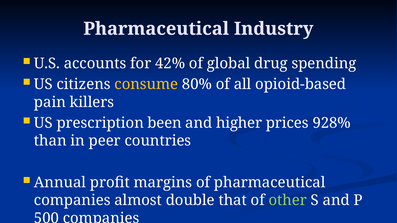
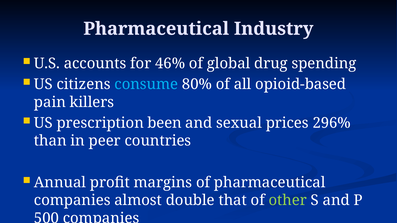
42%: 42% -> 46%
consume colour: yellow -> light blue
higher: higher -> sexual
928%: 928% -> 296%
